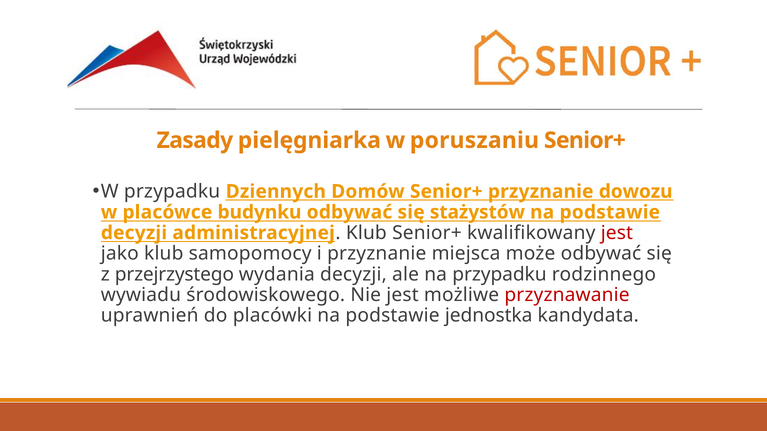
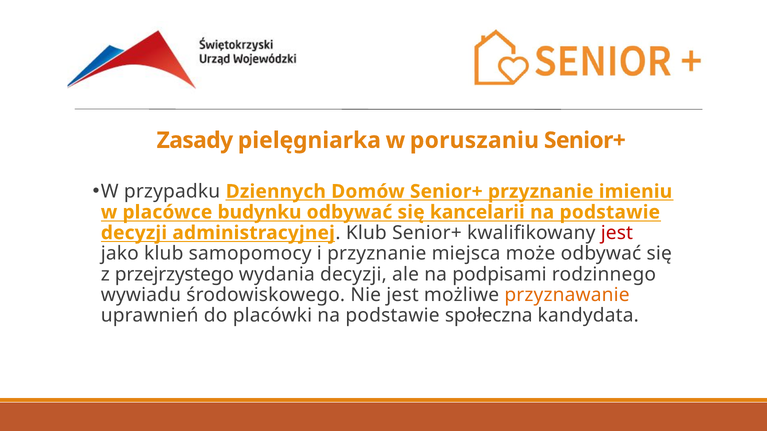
dowozu: dowozu -> imieniu
stażystów: stażystów -> kancelarii
na przypadku: przypadku -> podpisami
przyznawanie colour: red -> orange
jednostka: jednostka -> społeczna
